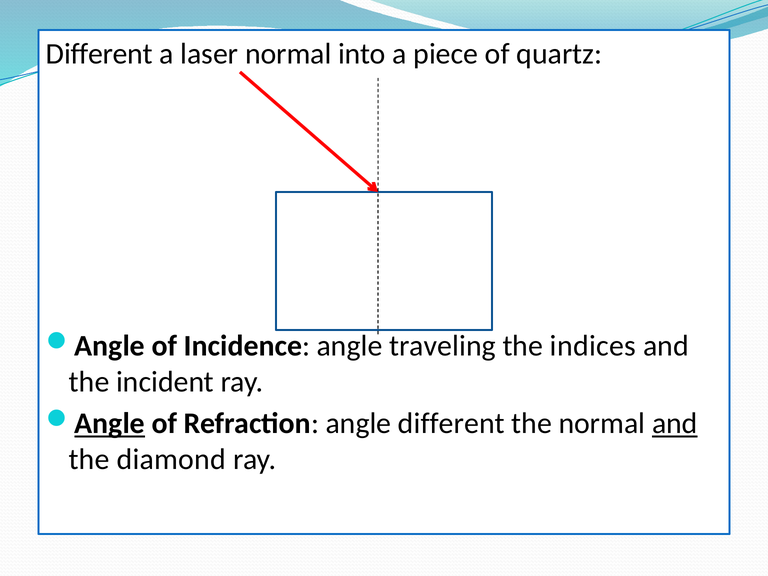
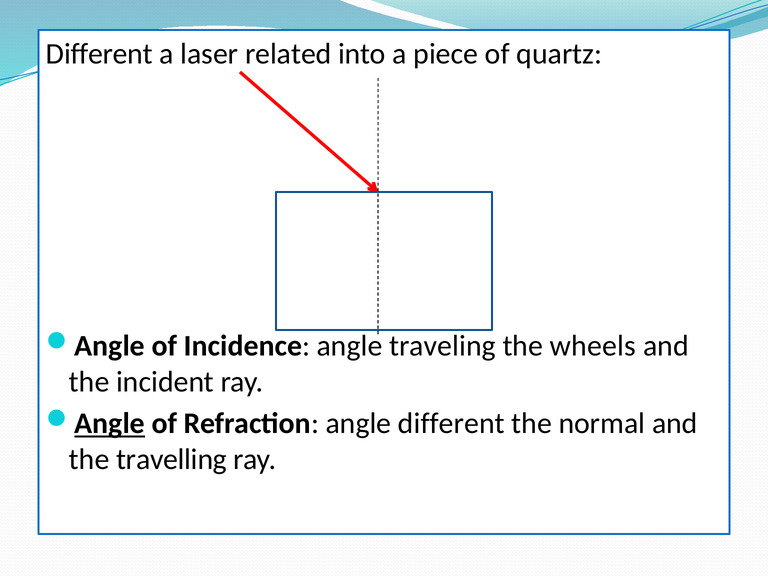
laser normal: normal -> related
indices: indices -> wheels
and at (675, 424) underline: present -> none
diamond: diamond -> travelling
